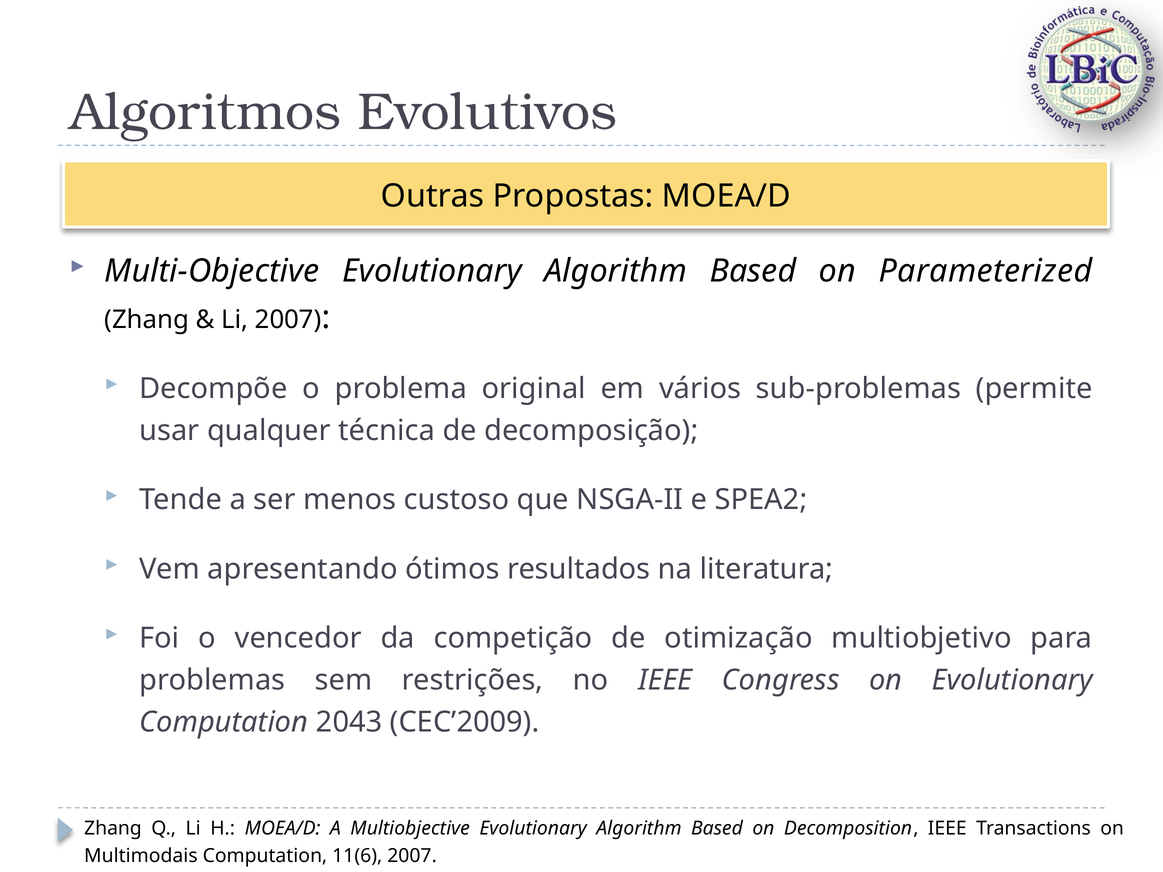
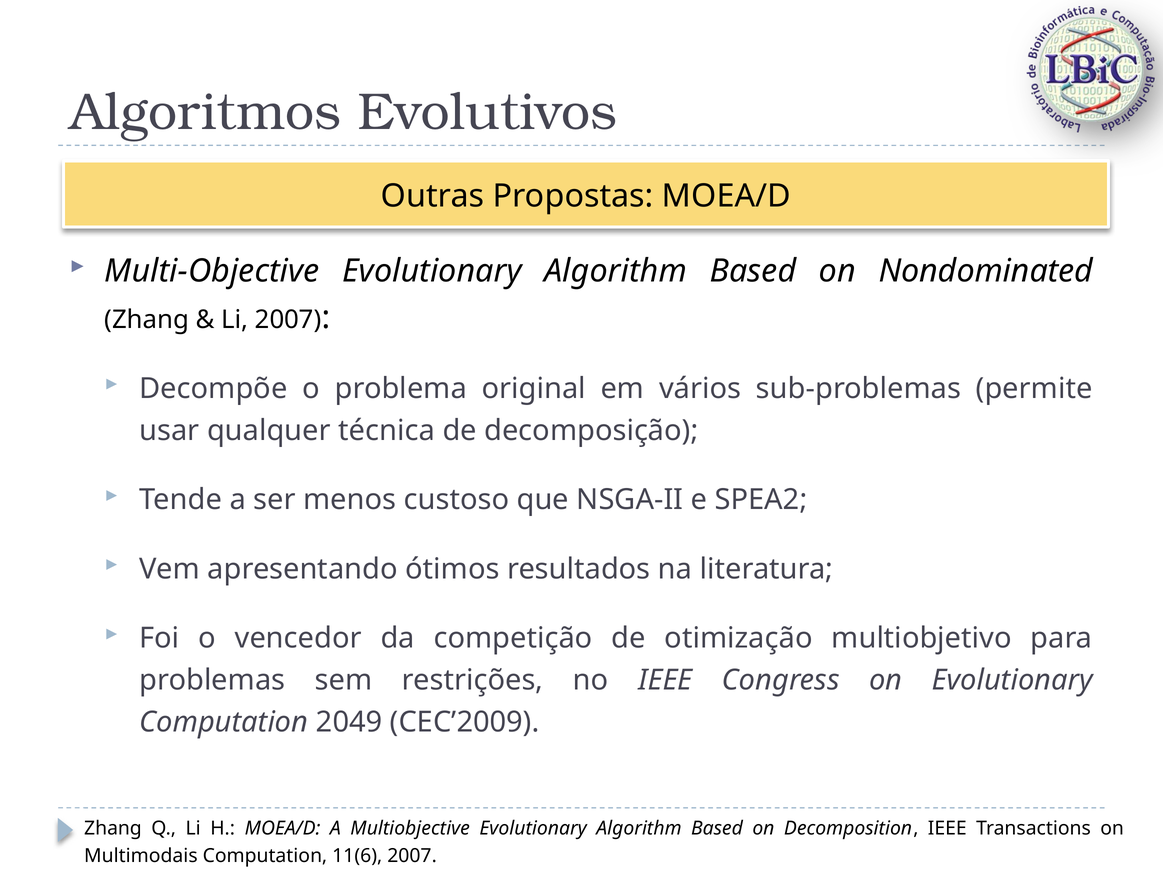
Parameterized: Parameterized -> Nondominated
2043: 2043 -> 2049
